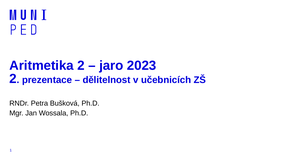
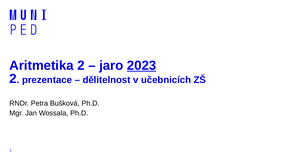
2023 underline: none -> present
